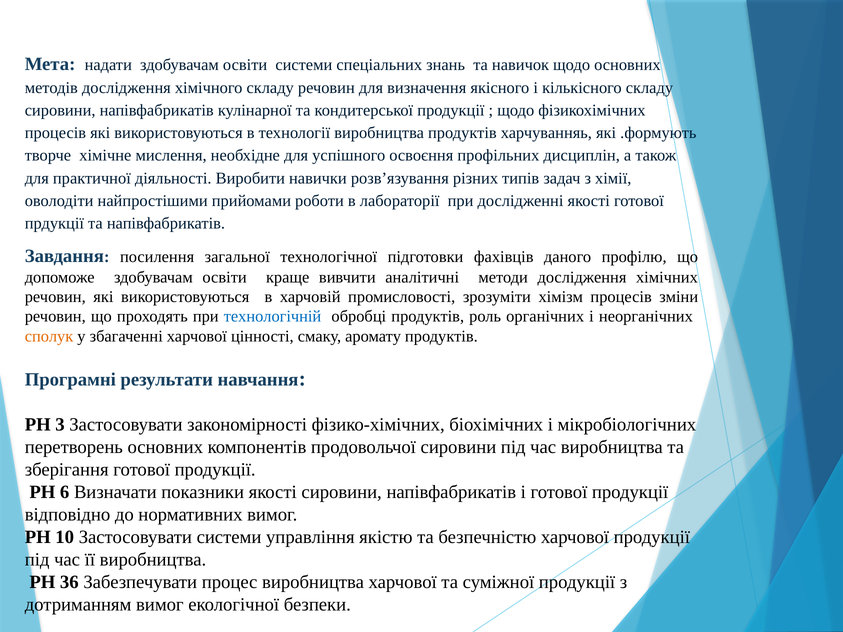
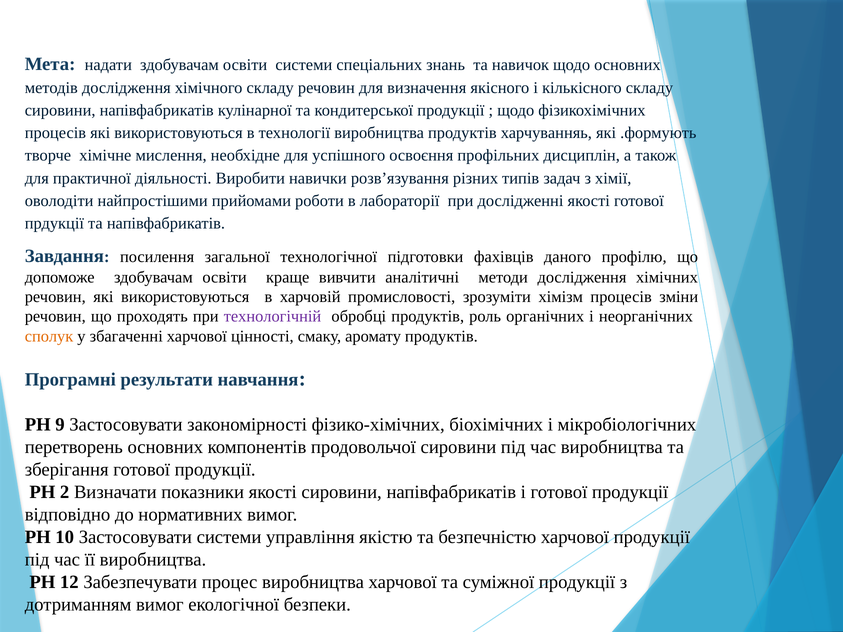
технологічній colour: blue -> purple
3: 3 -> 9
6: 6 -> 2
36: 36 -> 12
